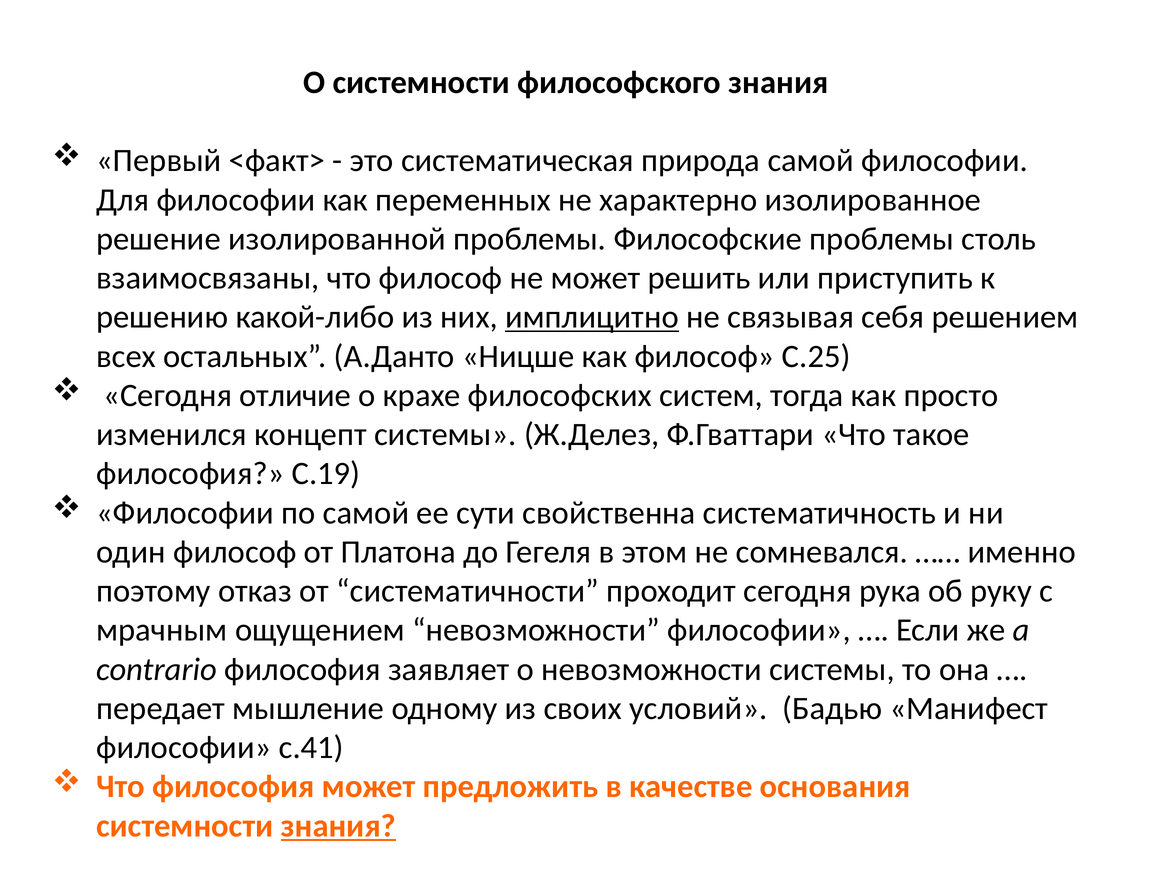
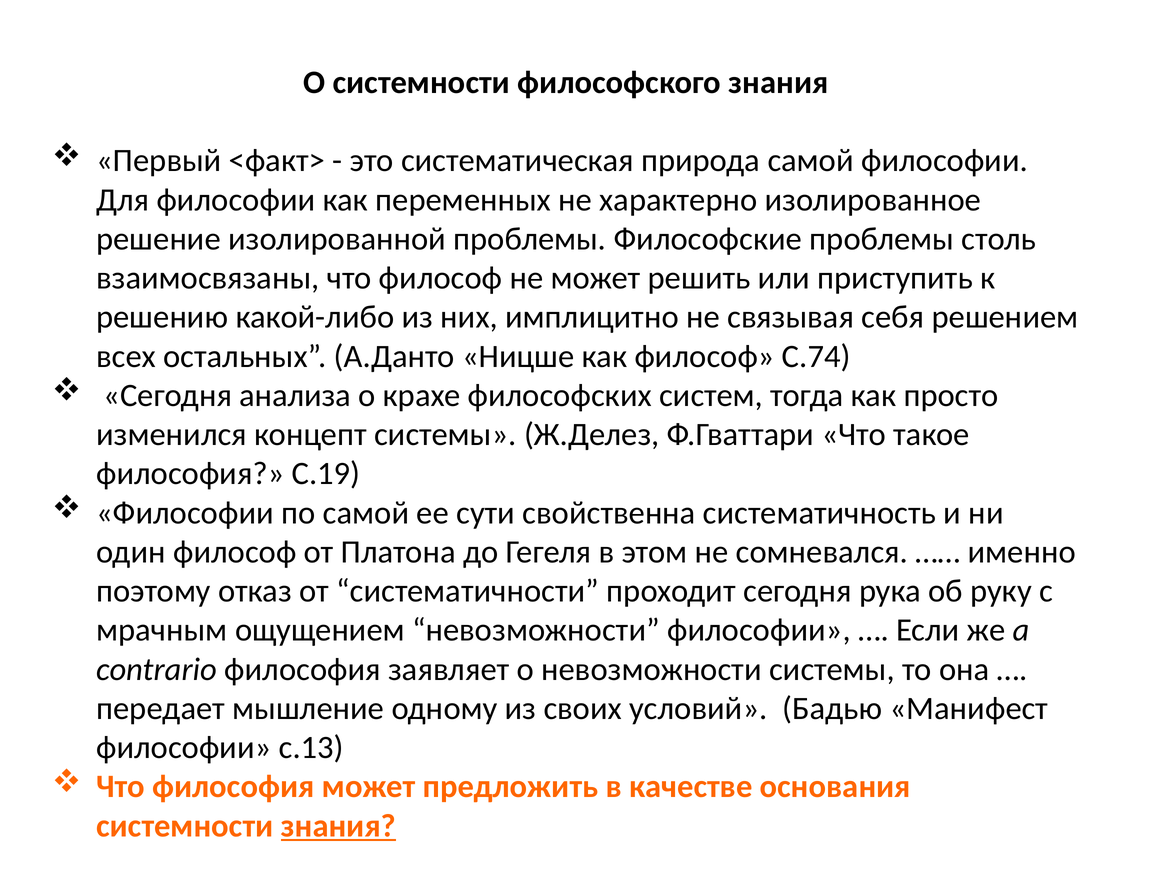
имплицитно underline: present -> none
C.25: C.25 -> C.74
отличие: отличие -> анализа
c.41: c.41 -> c.13
